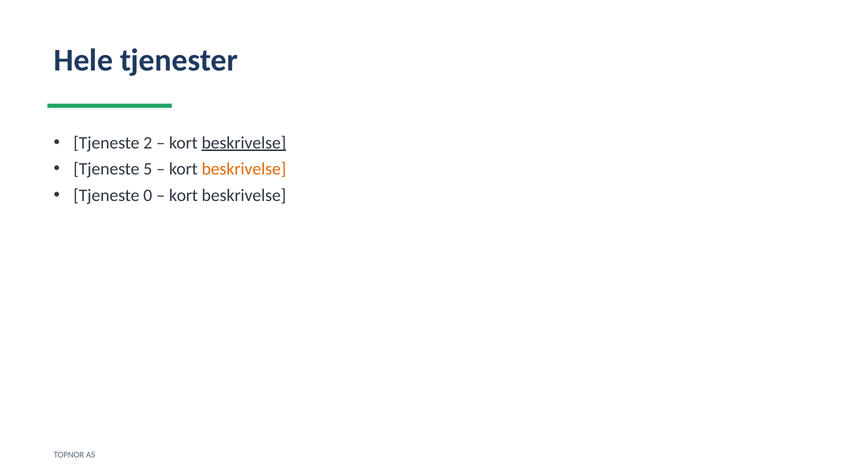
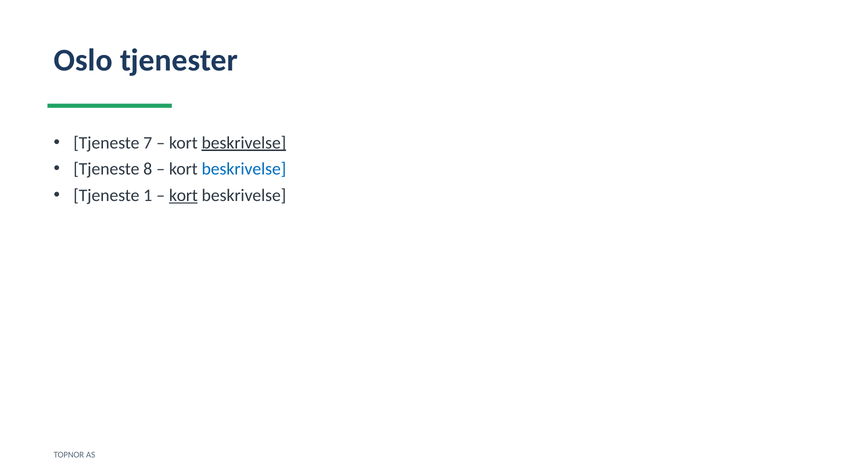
Hele: Hele -> Oslo
2: 2 -> 7
5: 5 -> 8
beskrivelse at (244, 169) colour: orange -> blue
0: 0 -> 1
kort at (183, 195) underline: none -> present
